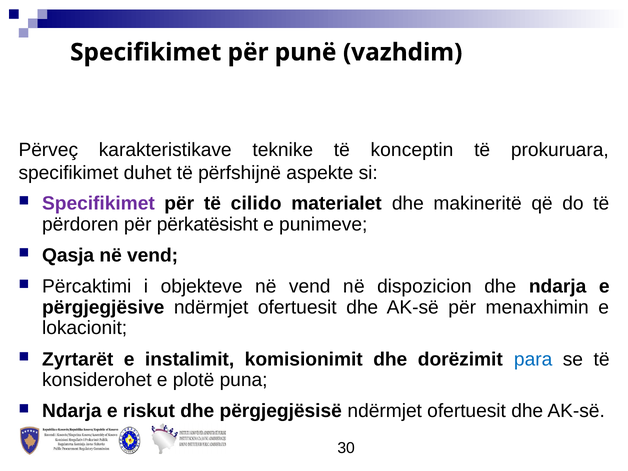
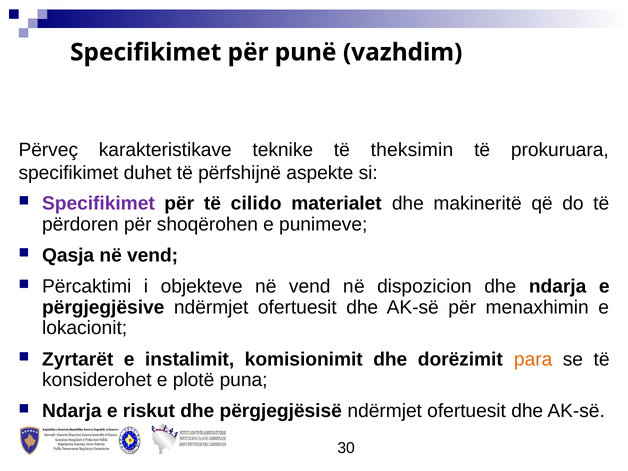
konceptin: konceptin -> theksimin
përkatësisht: përkatësisht -> shoqërohen
para colour: blue -> orange
